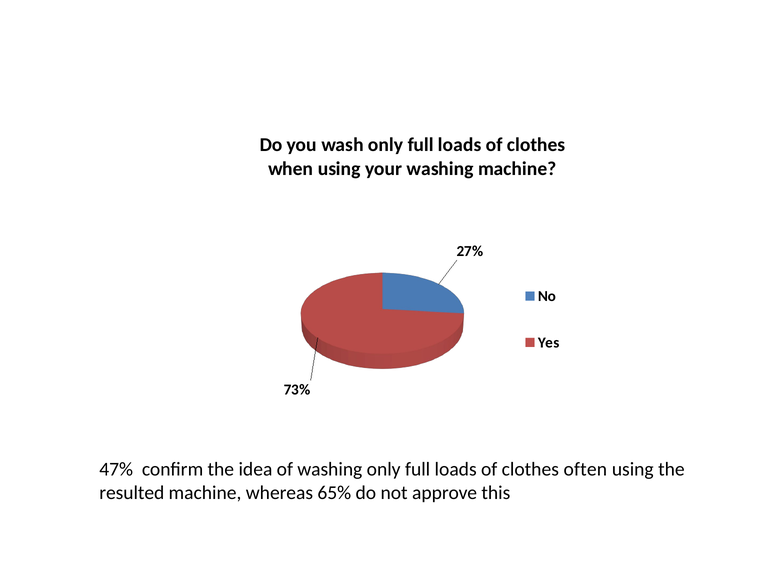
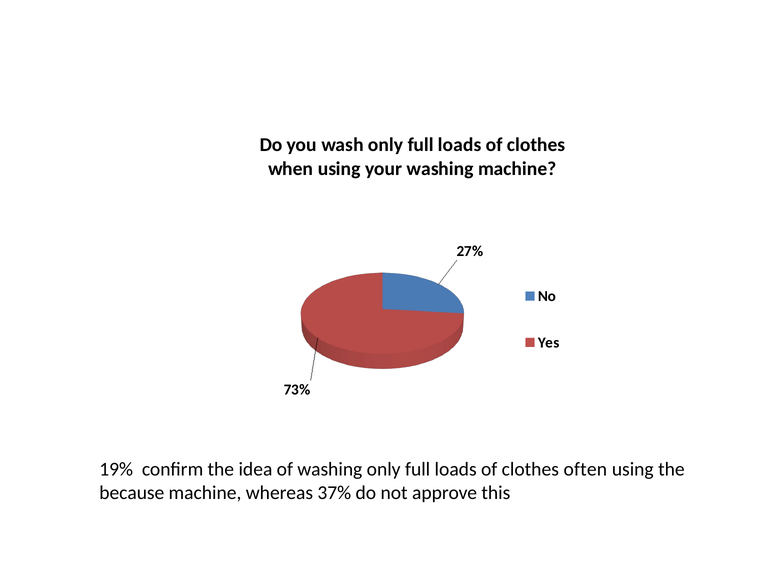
47%: 47% -> 19%
resulted: resulted -> because
65%: 65% -> 37%
